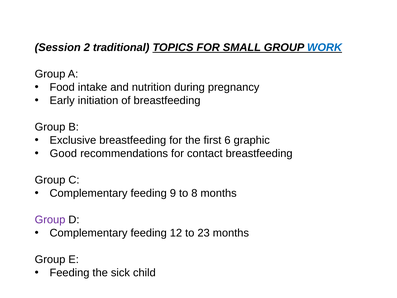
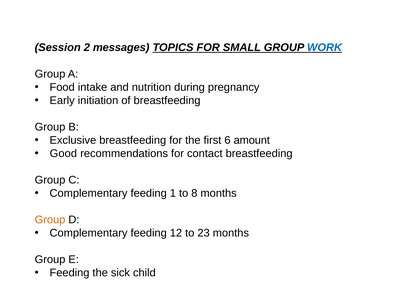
traditional: traditional -> messages
graphic: graphic -> amount
9: 9 -> 1
Group at (50, 220) colour: purple -> orange
